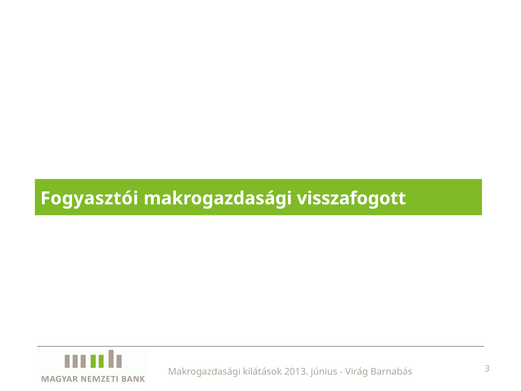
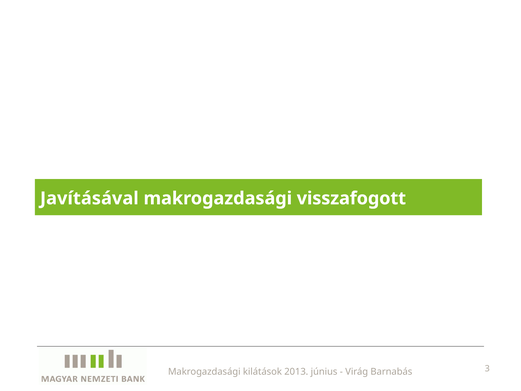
Fogyasztói: Fogyasztói -> Javításával
